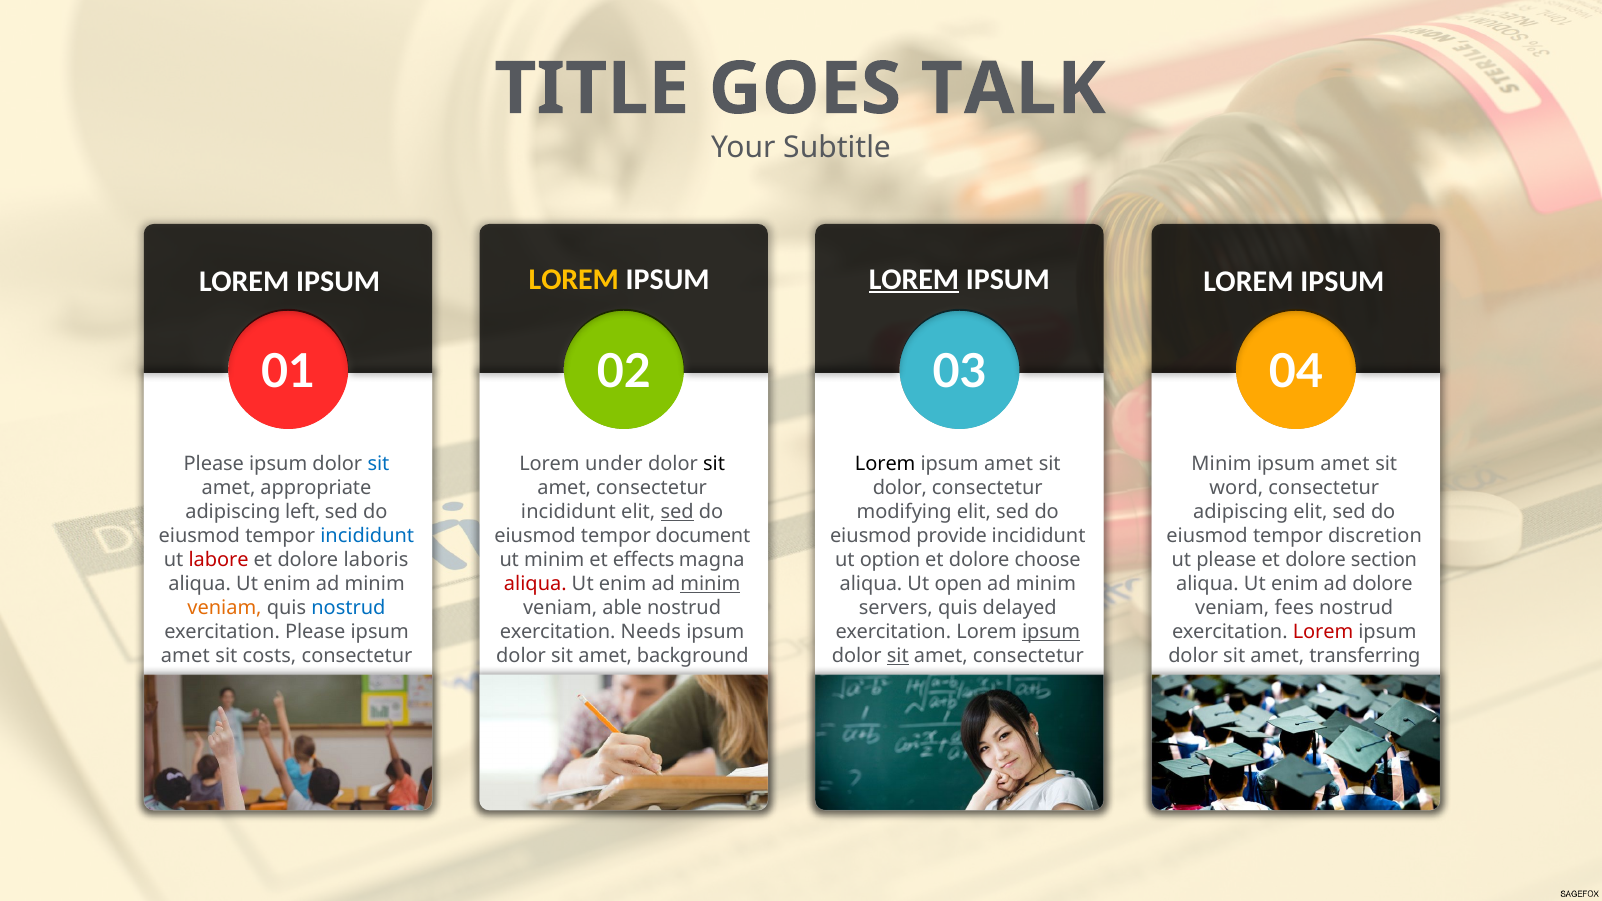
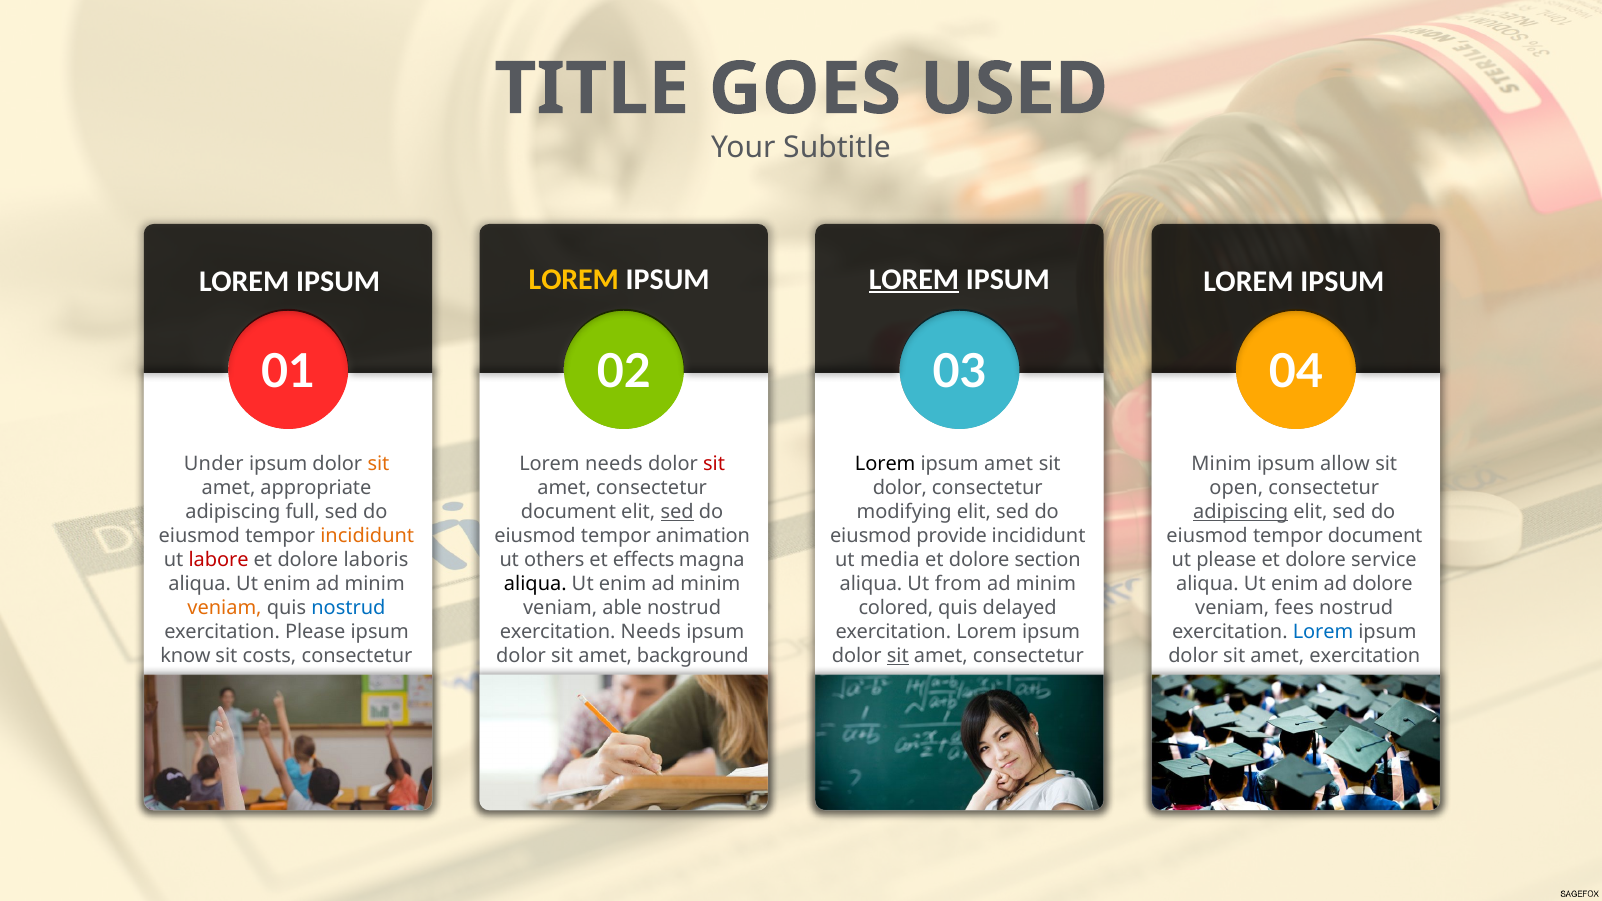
TALK: TALK -> USED
Please at (214, 464): Please -> Under
sit at (378, 464) colour: blue -> orange
Lorem under: under -> needs
sit at (714, 464) colour: black -> red
amet at (1345, 464): amet -> allow
word: word -> open
left: left -> full
incididunt at (568, 512): incididunt -> document
adipiscing at (1241, 512) underline: none -> present
incididunt at (367, 536) colour: blue -> orange
document: document -> animation
tempor discretion: discretion -> document
ut minim: minim -> others
option: option -> media
choose: choose -> section
section: section -> service
aliqua at (535, 584) colour: red -> black
minim at (710, 584) underline: present -> none
open: open -> from
servers: servers -> colored
ipsum at (1051, 632) underline: present -> none
Lorem at (1323, 632) colour: red -> blue
amet at (185, 656): amet -> know
amet transferring: transferring -> exercitation
